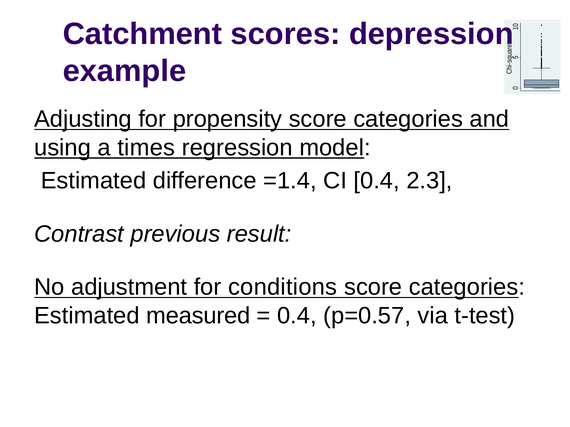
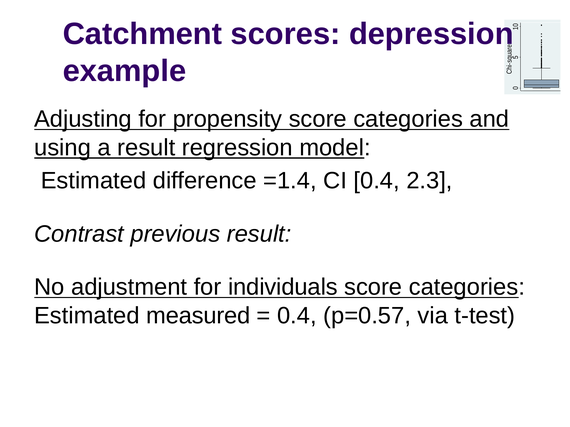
a times: times -> result
conditions: conditions -> individuals
